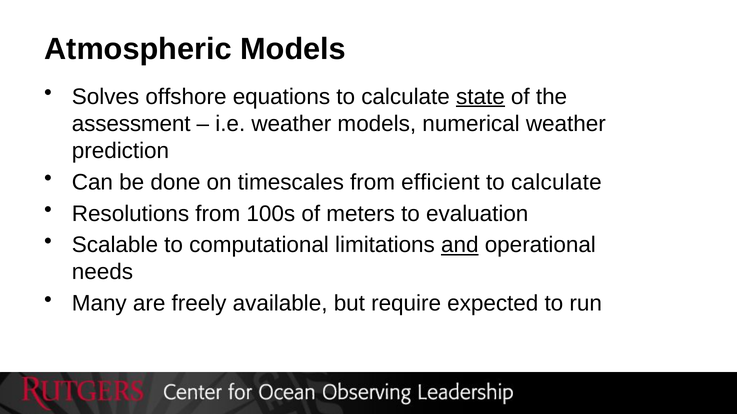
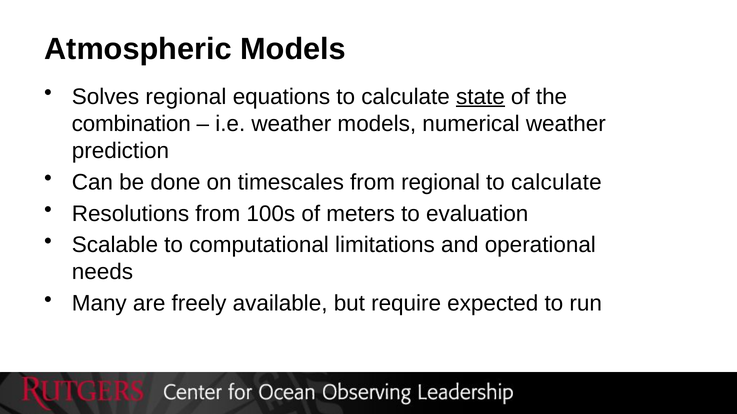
Solves offshore: offshore -> regional
assessment: assessment -> combination
from efficient: efficient -> regional
and underline: present -> none
